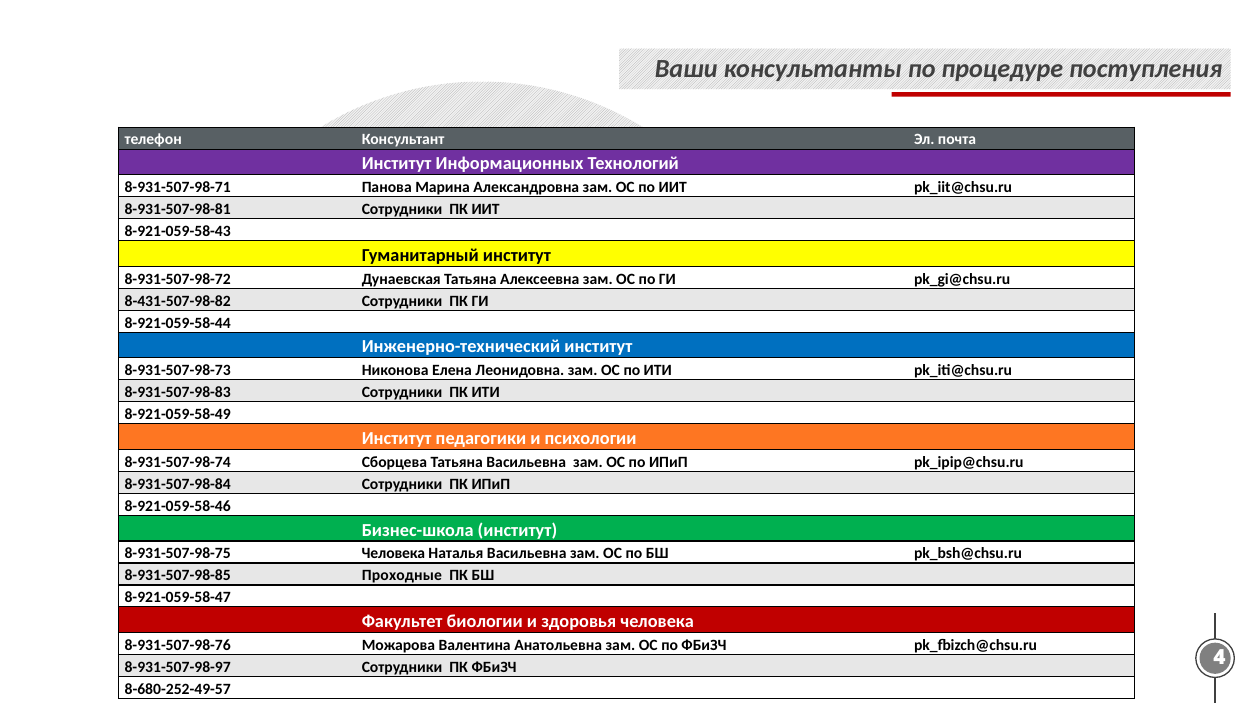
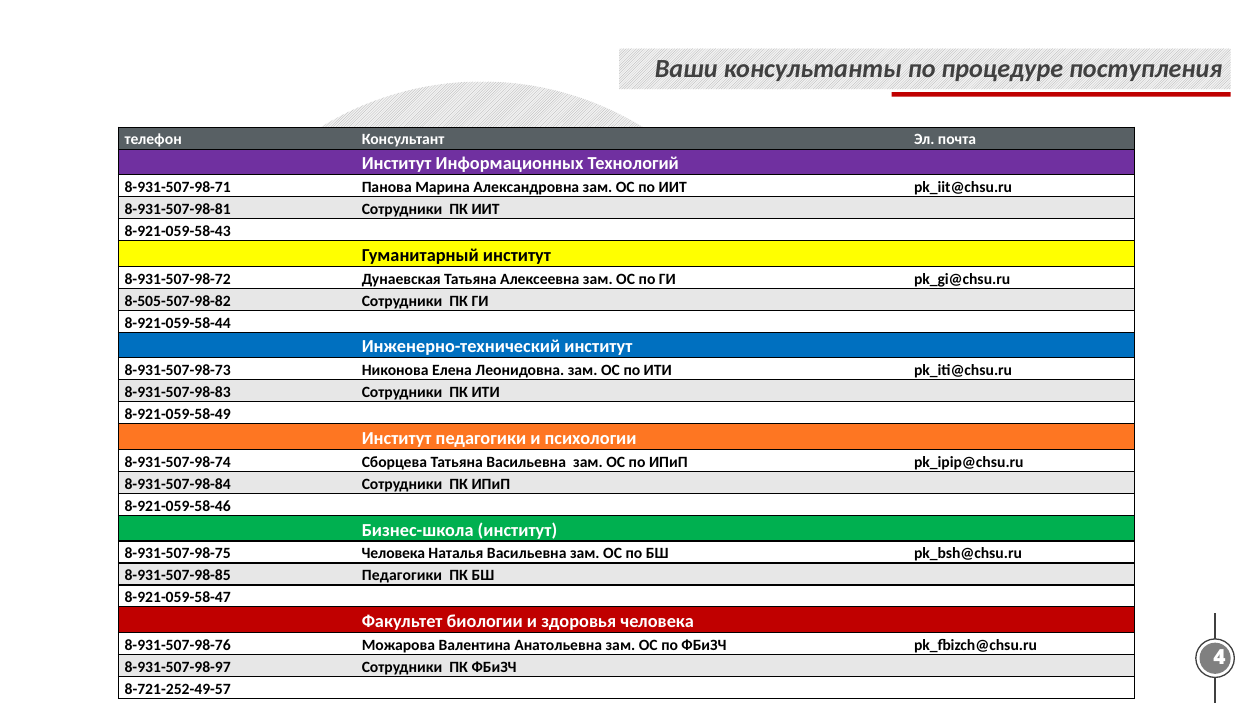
8-431-507-98-82: 8-431-507-98-82 -> 8-505-507-98-82
8-931-507-98-85 Проходные: Проходные -> Педагогики
8-680-252-49-57: 8-680-252-49-57 -> 8-721-252-49-57
